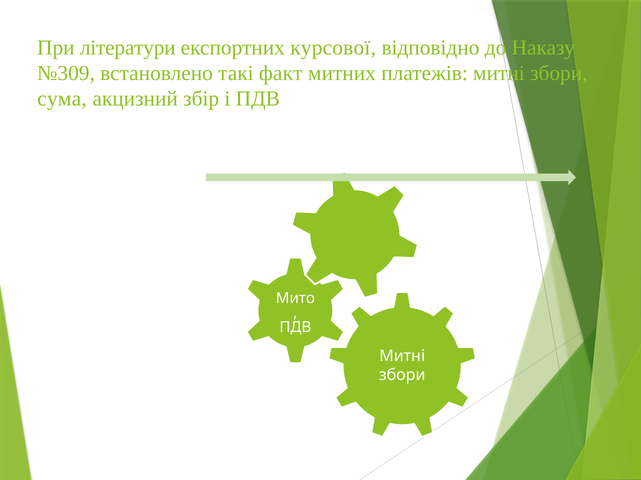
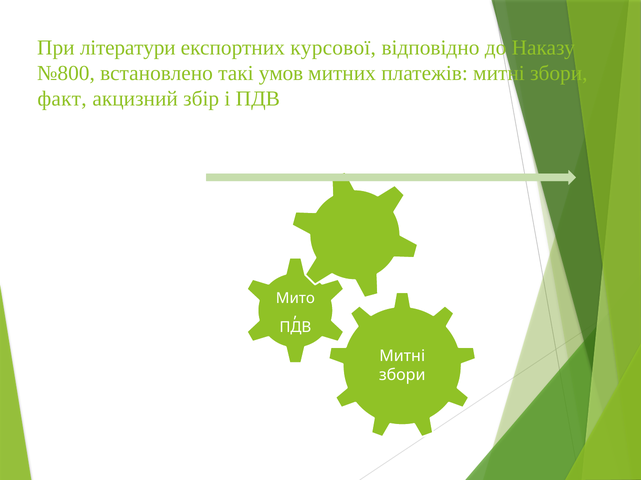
№309: №309 -> №800
факт: факт -> умов
сума: сума -> факт
